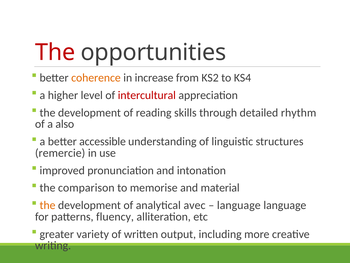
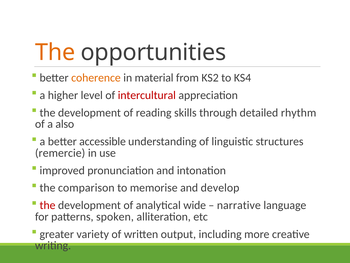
The at (55, 52) colour: red -> orange
increase: increase -> material
material: material -> develop
the at (48, 205) colour: orange -> red
avec: avec -> wide
language at (239, 205): language -> narrative
fluency: fluency -> spoken
